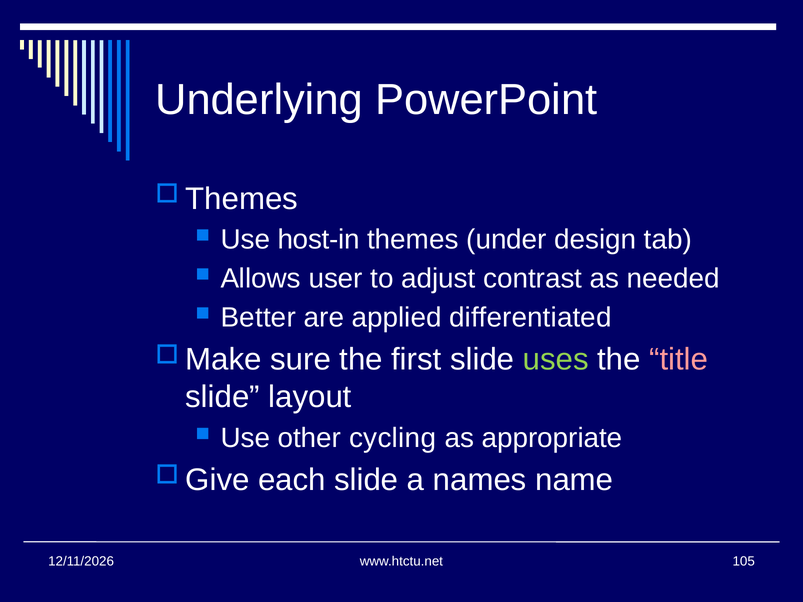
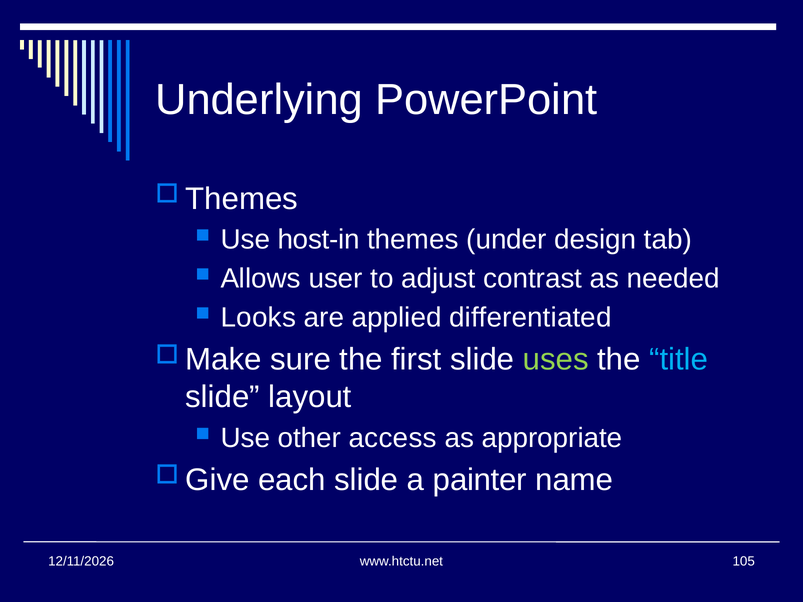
Better: Better -> Looks
title colour: pink -> light blue
cycling: cycling -> access
names: names -> painter
